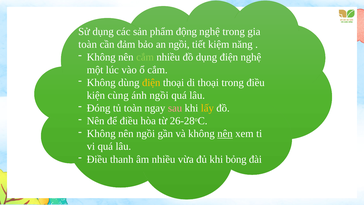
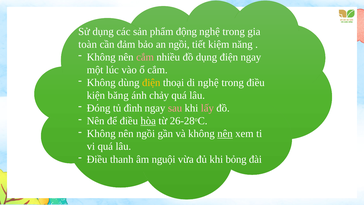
cắm at (145, 57) colour: light green -> pink
điện nghệ: nghệ -> ngay
di thoại: thoại -> nghệ
cùng: cùng -> băng
ánh ngồi: ngồi -> chảy
tủ toàn: toàn -> đình
lấy colour: yellow -> pink
hòa underline: none -> present
âm nhiều: nhiều -> nguội
